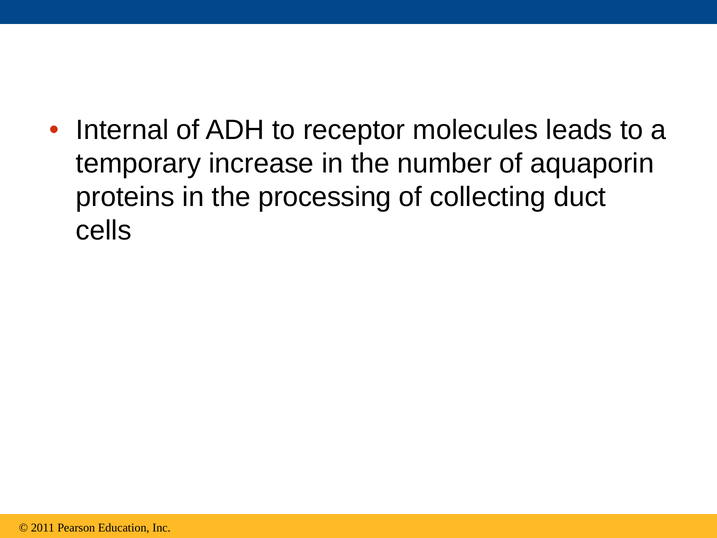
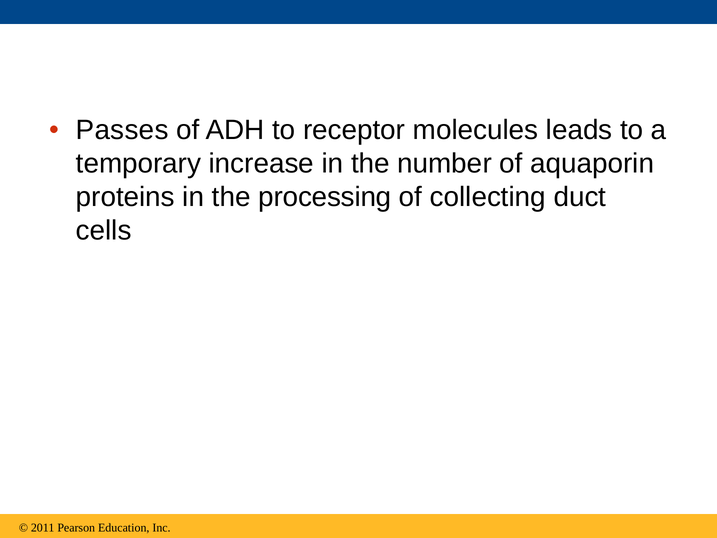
Internal: Internal -> Passes
